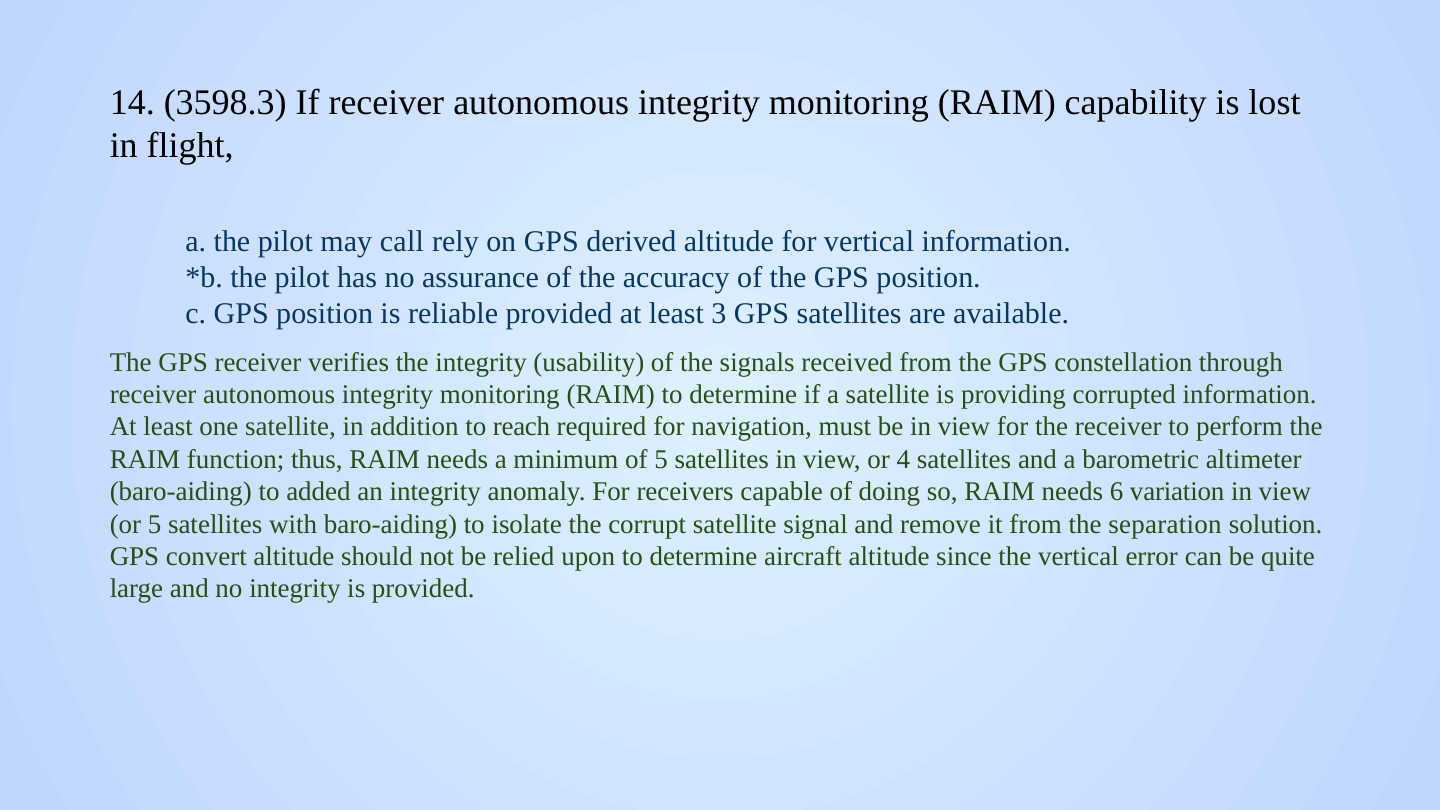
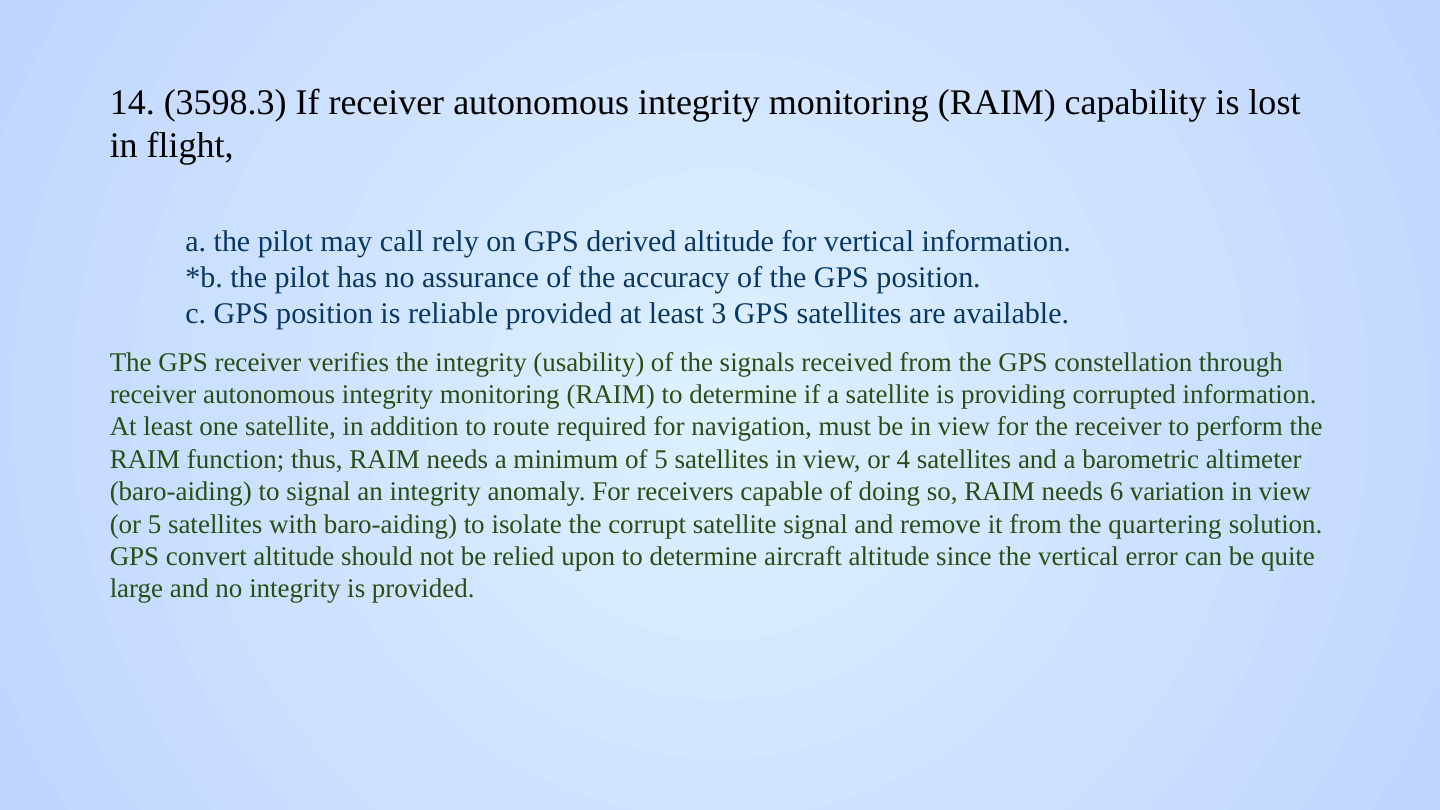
reach: reach -> route
to added: added -> signal
separation: separation -> quartering
